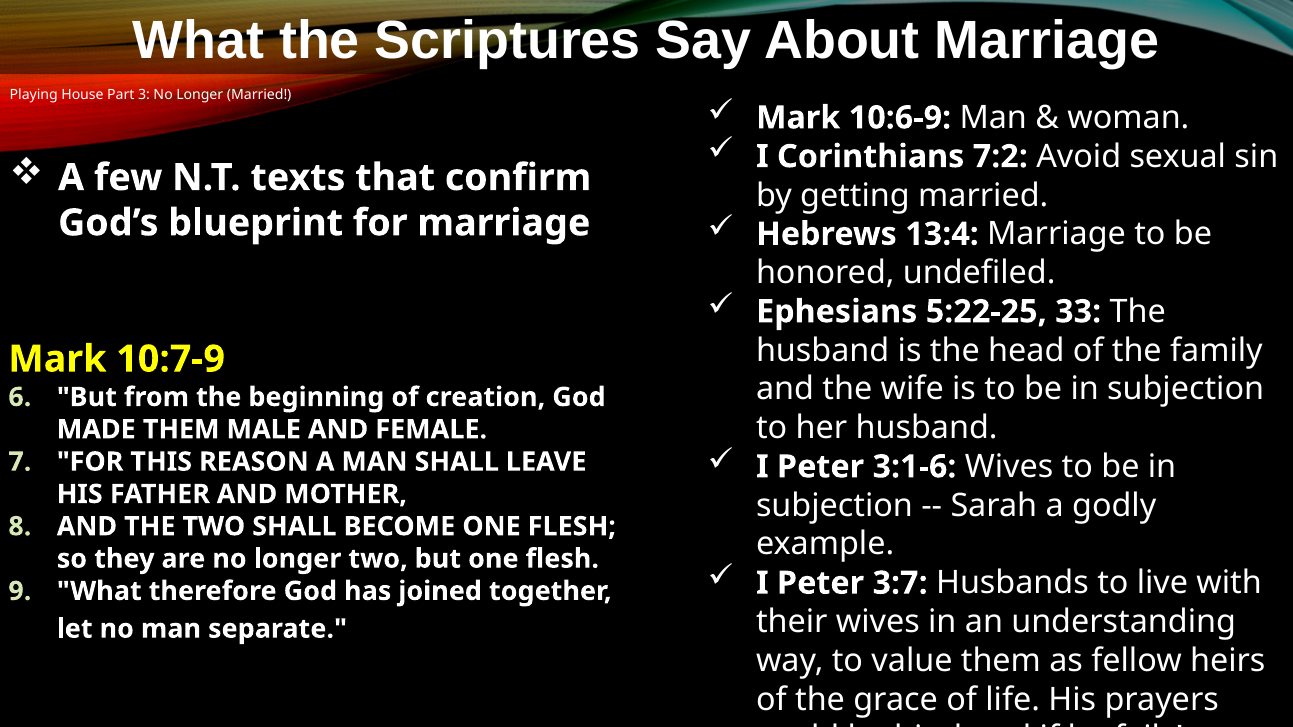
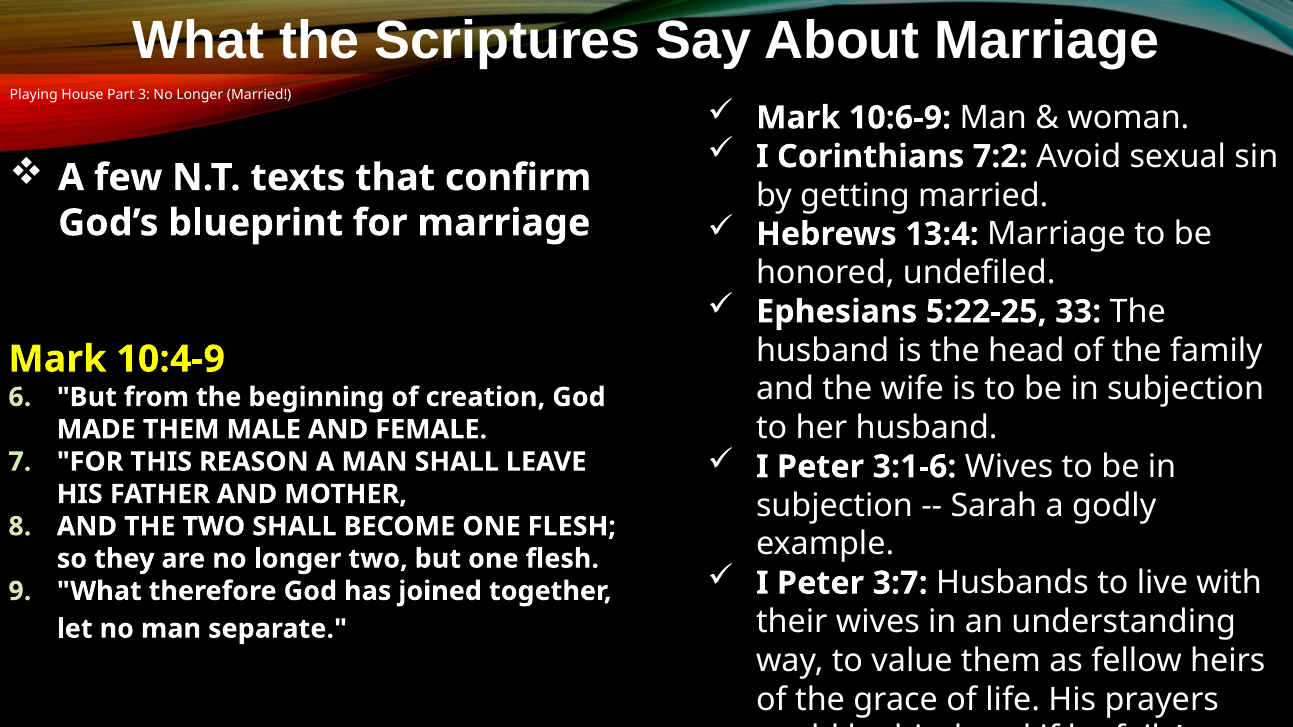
10:7-9: 10:7-9 -> 10:4-9
